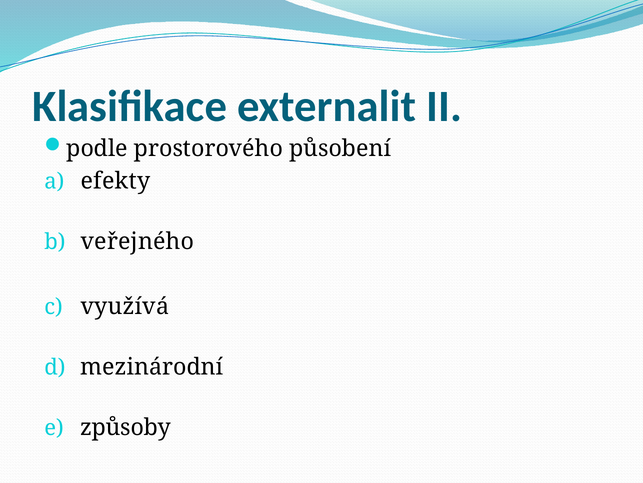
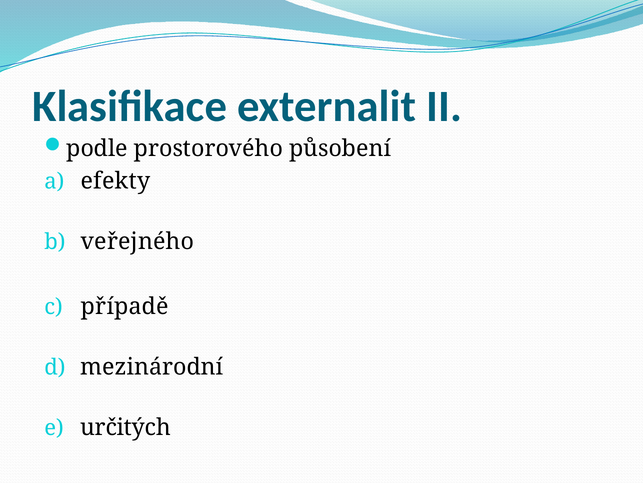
využívá: využívá -> případě
způsoby: způsoby -> určitých
